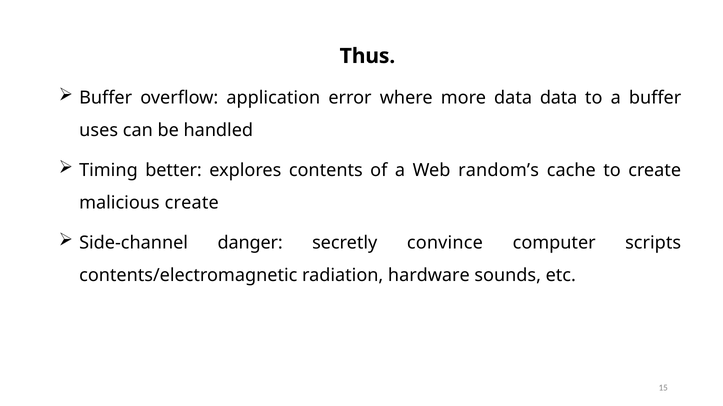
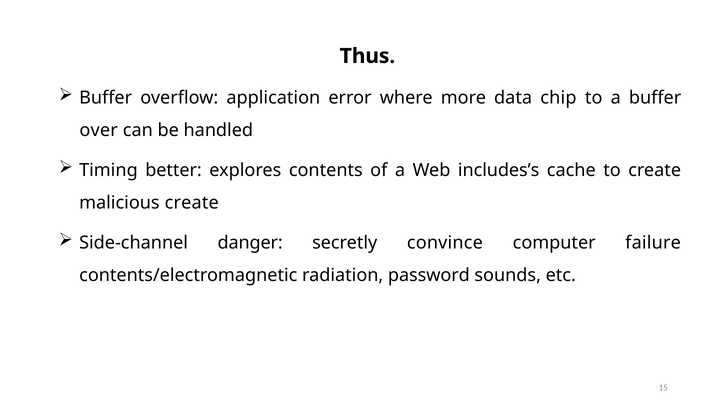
data data: data -> chip
uses: uses -> over
random’s: random’s -> includes’s
scripts: scripts -> failure
hardware: hardware -> password
